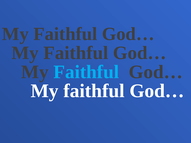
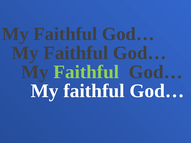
Faithful at (86, 72) colour: light blue -> light green
